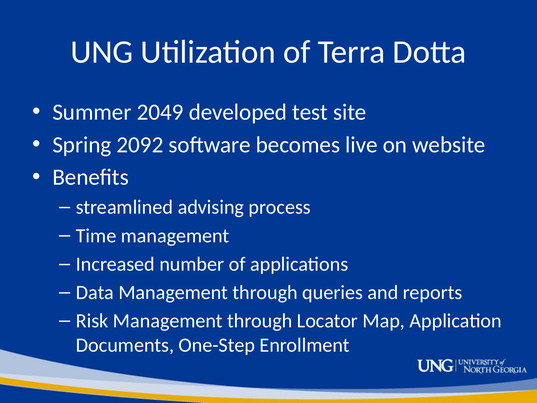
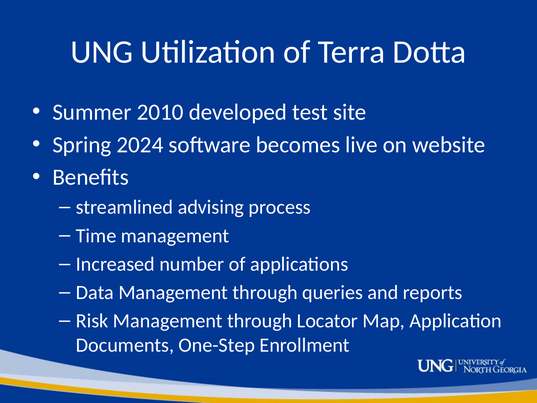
2049: 2049 -> 2010
2092: 2092 -> 2024
